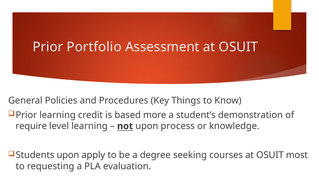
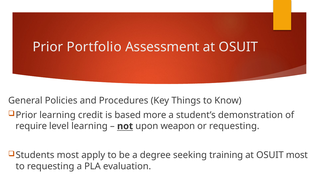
process: process -> weapon
or knowledge: knowledge -> requesting
Students upon: upon -> most
courses: courses -> training
